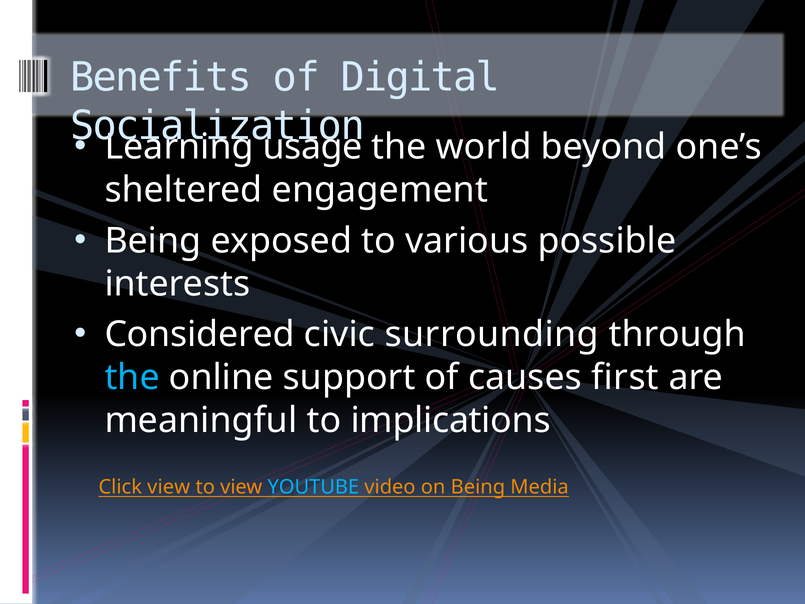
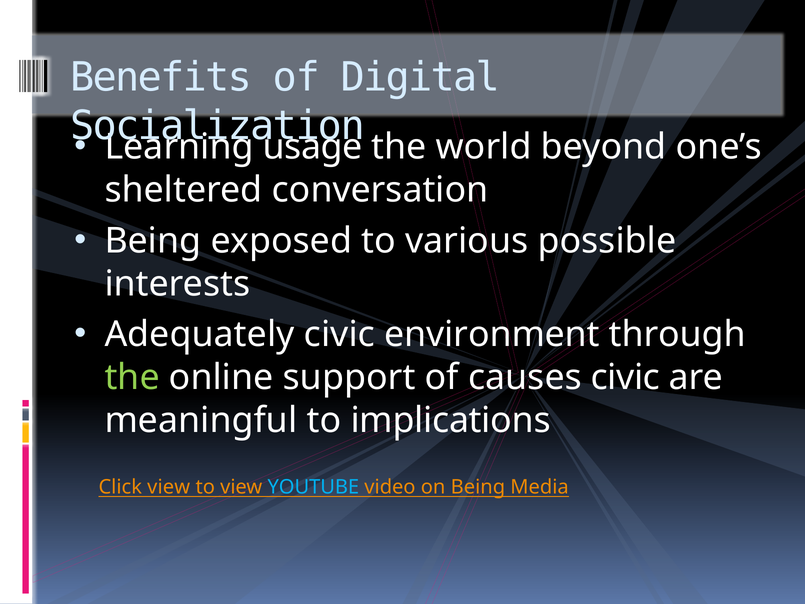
engagement: engagement -> conversation
Considered: Considered -> Adequately
surrounding: surrounding -> environment
the at (132, 377) colour: light blue -> light green
causes first: first -> civic
